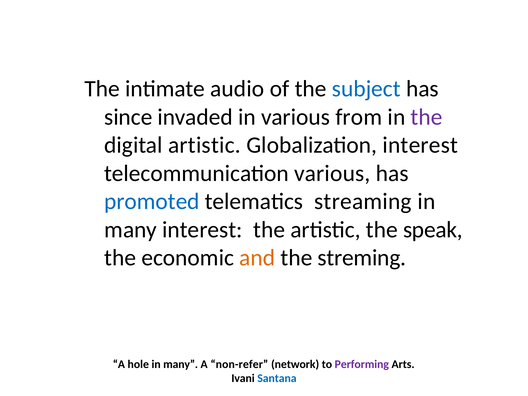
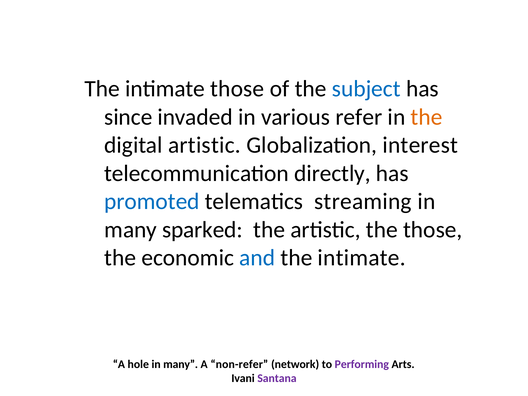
intimate audio: audio -> those
from: from -> refer
the at (427, 117) colour: purple -> orange
telecommunication various: various -> directly
many interest: interest -> sparked
the speak: speak -> those
and colour: orange -> blue
streming at (362, 258): streming -> intimate
Santana colour: blue -> purple
